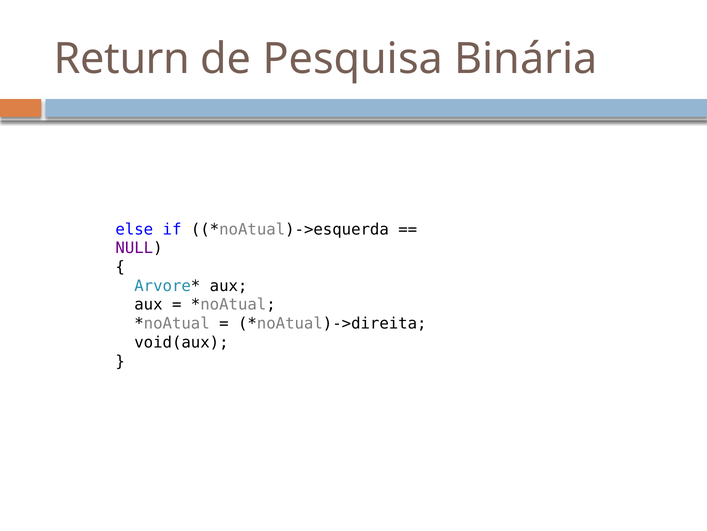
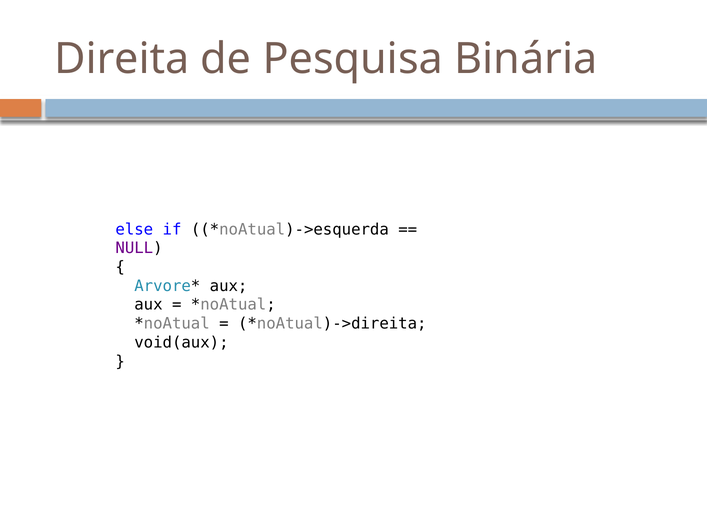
Return: Return -> Direita
